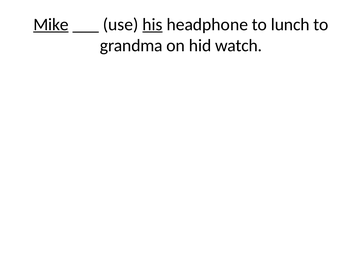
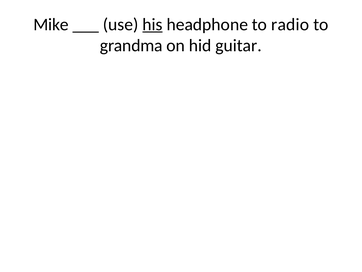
Mike underline: present -> none
lunch: lunch -> radio
watch: watch -> guitar
